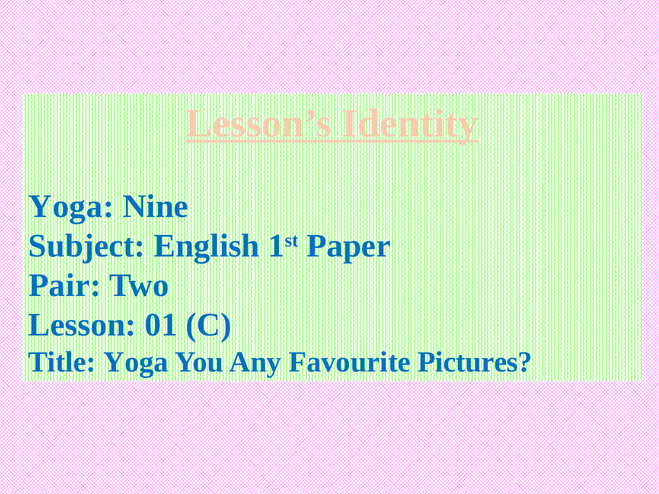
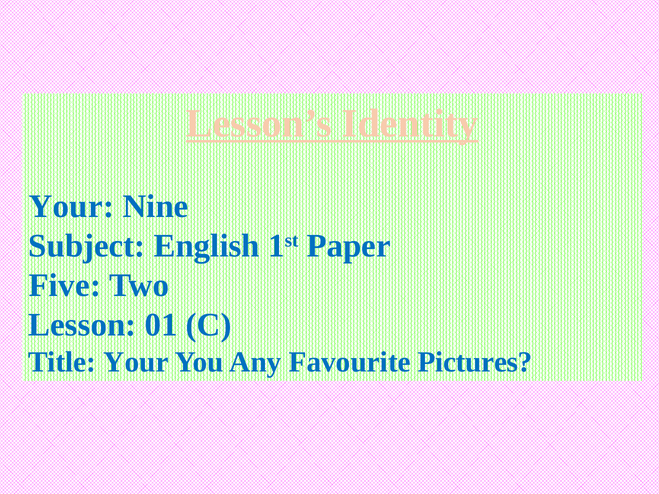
Yoga at (71, 207): Yoga -> Your
Pair: Pair -> Five
Title Yoga: Yoga -> Your
